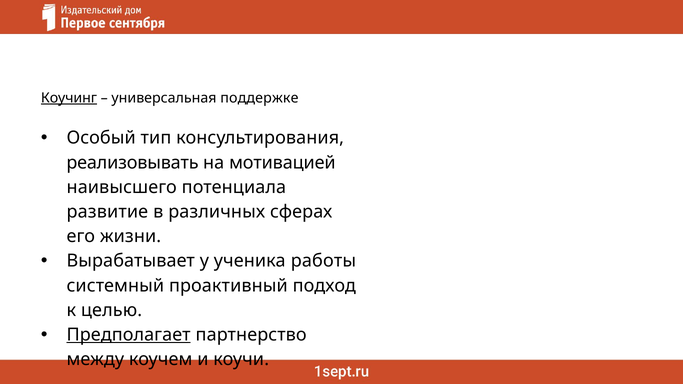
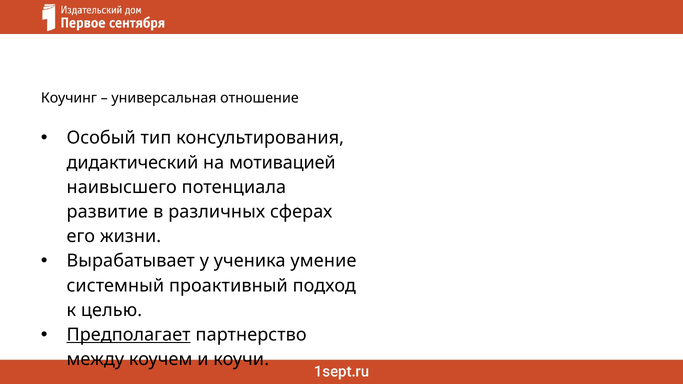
Коучинг underline: present -> none
поддержке: поддержке -> отношение
реализовывать: реализовывать -> дидактический
работы: работы -> умение
